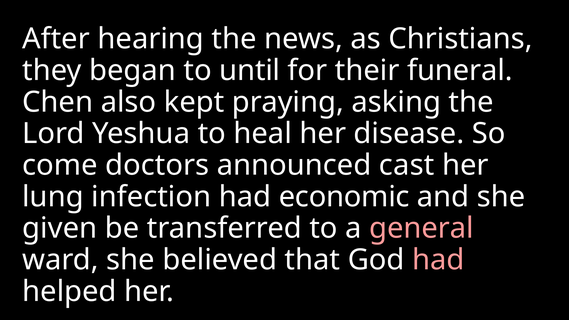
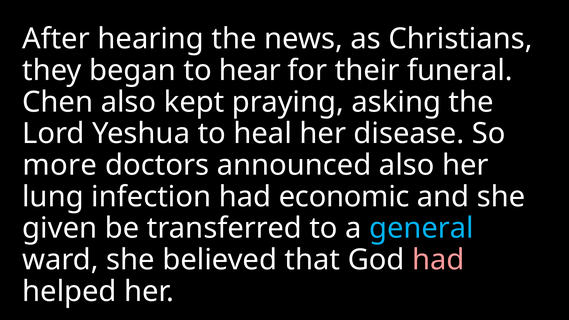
until: until -> hear
come: come -> more
announced cast: cast -> also
general colour: pink -> light blue
